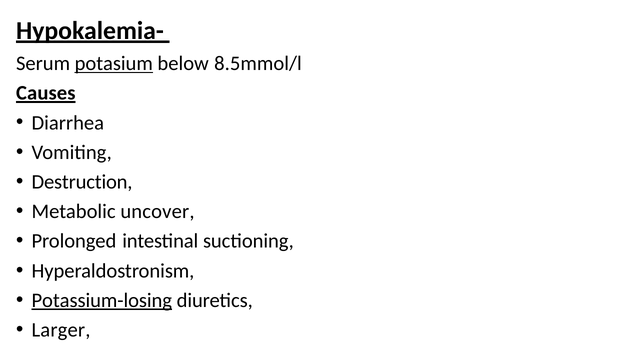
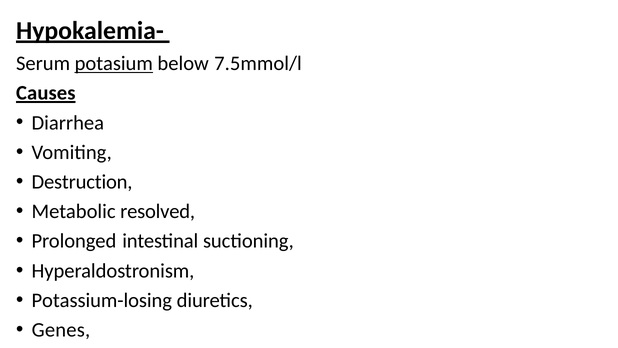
8.5mmol/l: 8.5mmol/l -> 7.5mmol/l
uncover: uncover -> resolved
Potassium-losing underline: present -> none
Larger: Larger -> Genes
